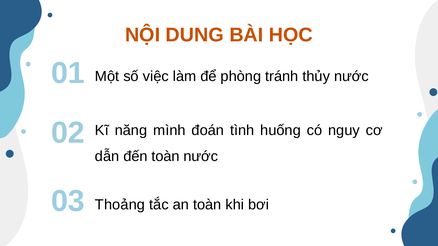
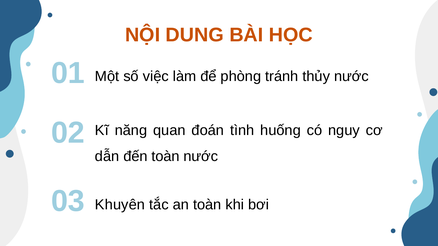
mình: mình -> quan
Thoảng: Thoảng -> Khuyên
